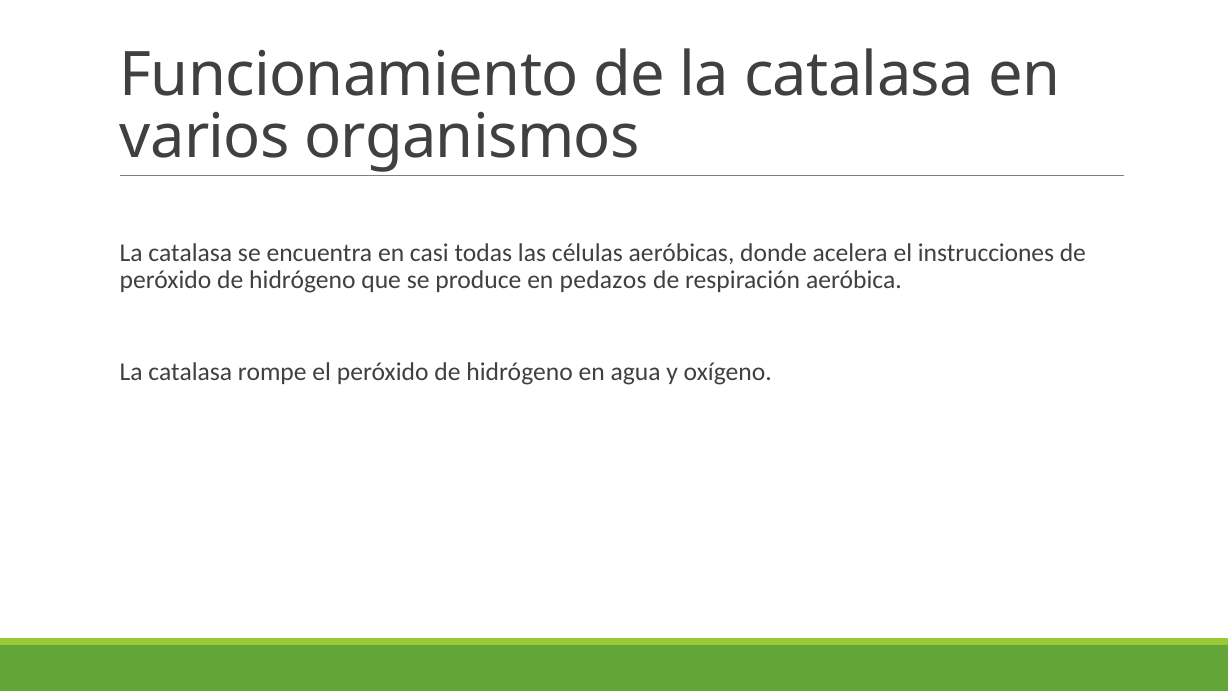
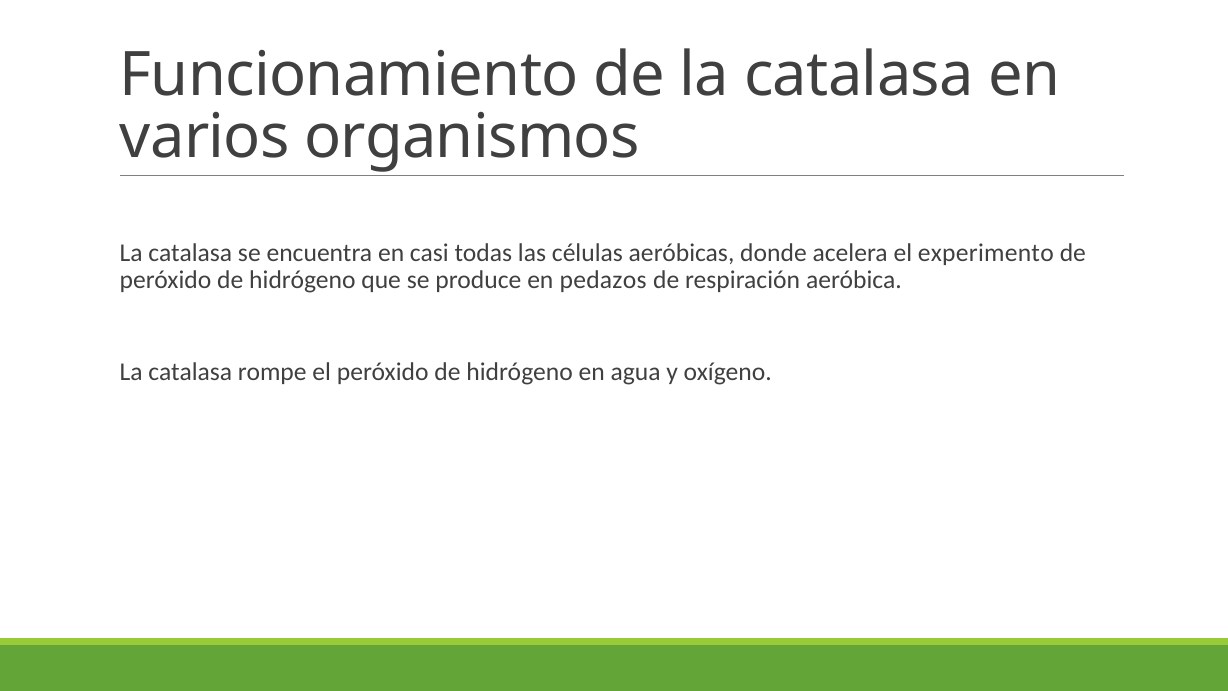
instrucciones: instrucciones -> experimento
